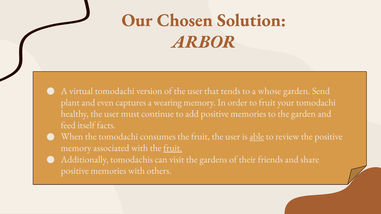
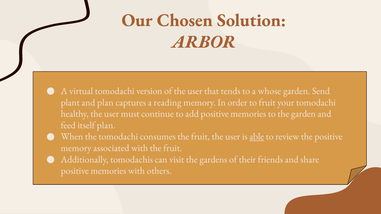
and even: even -> plan
wearing: wearing -> reading
itself facts: facts -> plan
fruit at (173, 148) underline: present -> none
